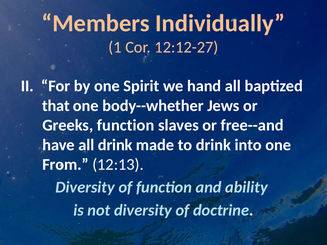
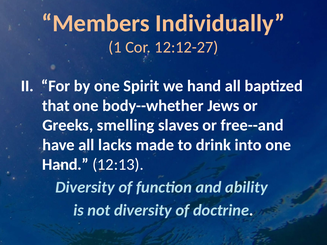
Greeks function: function -> smelling
all drink: drink -> lacks
From at (65, 165): From -> Hand
